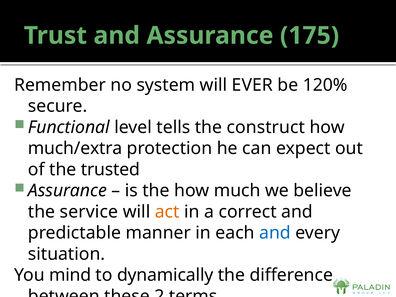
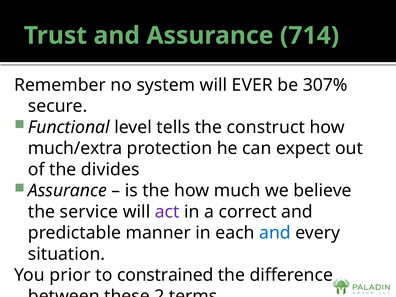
175: 175 -> 714
120%: 120% -> 307%
trusted: trusted -> divides
act colour: orange -> purple
mind: mind -> prior
dynamically: dynamically -> constrained
